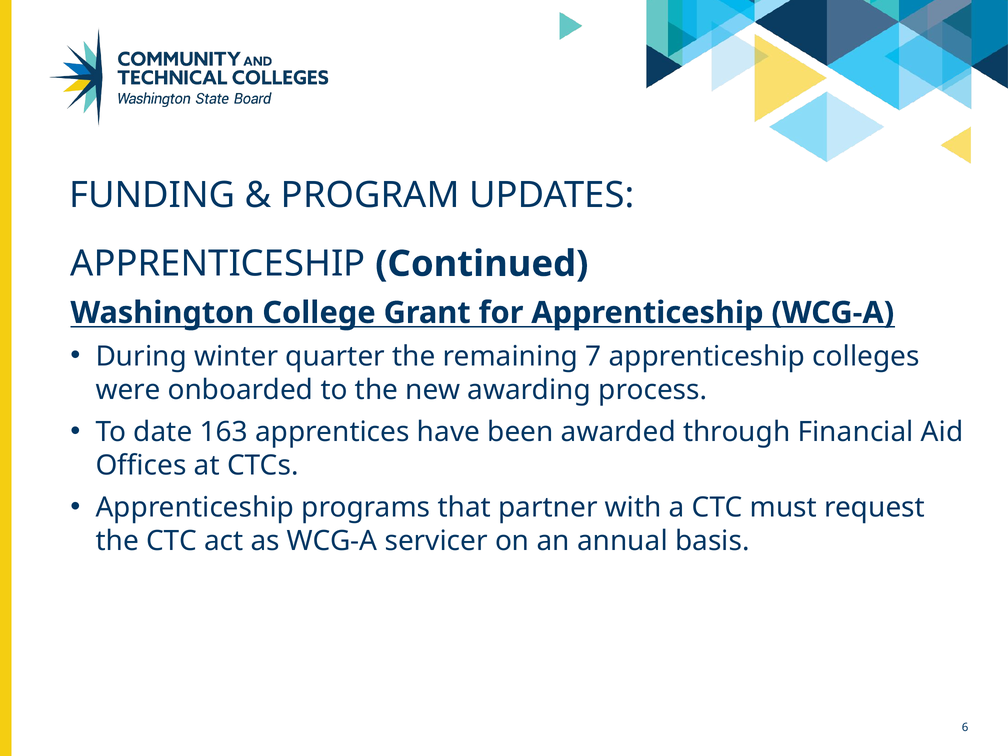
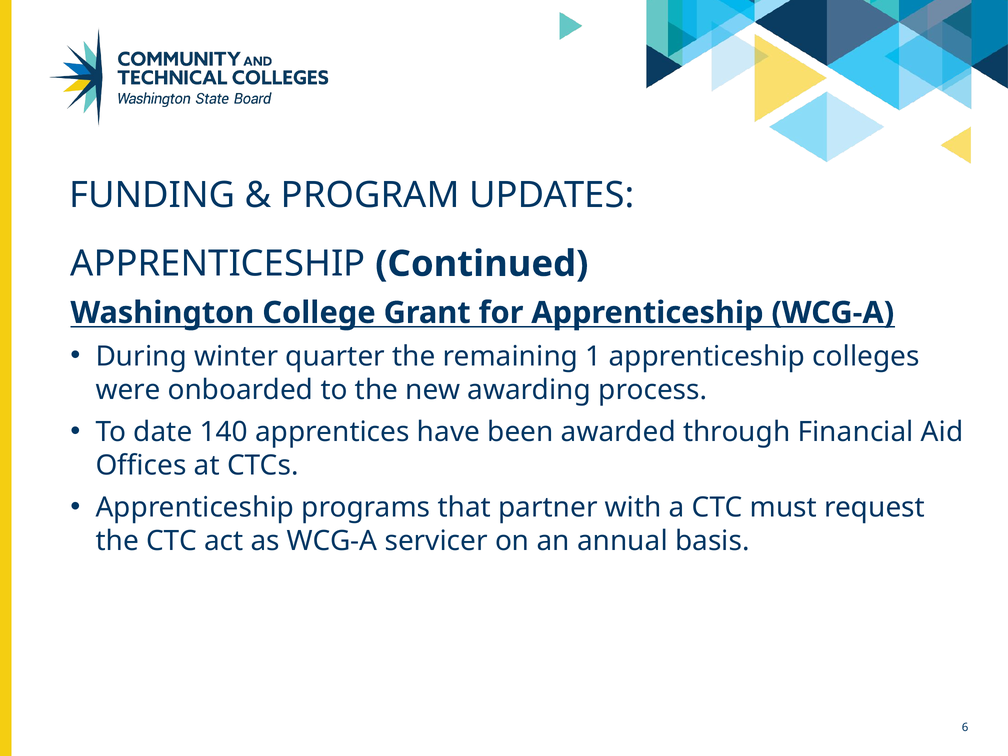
7: 7 -> 1
163: 163 -> 140
